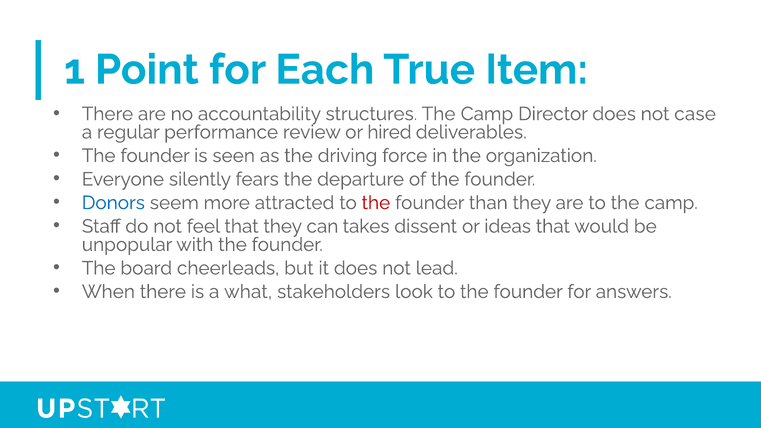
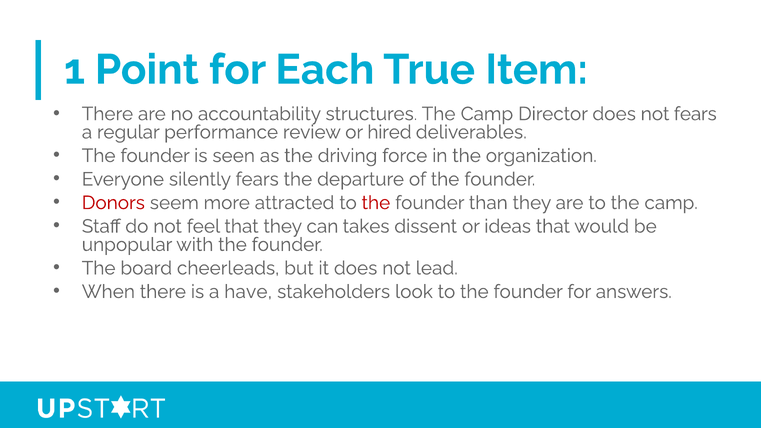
not case: case -> fears
Donors colour: blue -> red
what: what -> have
